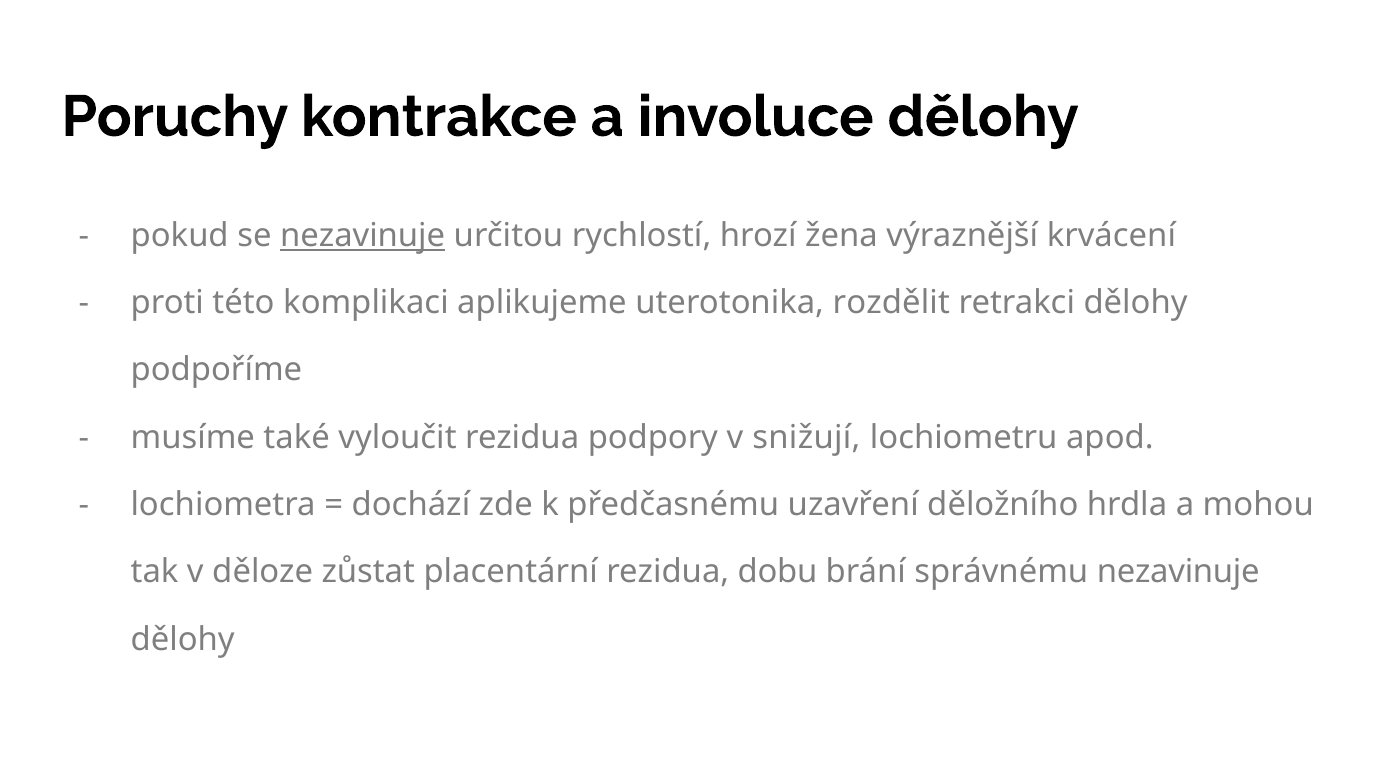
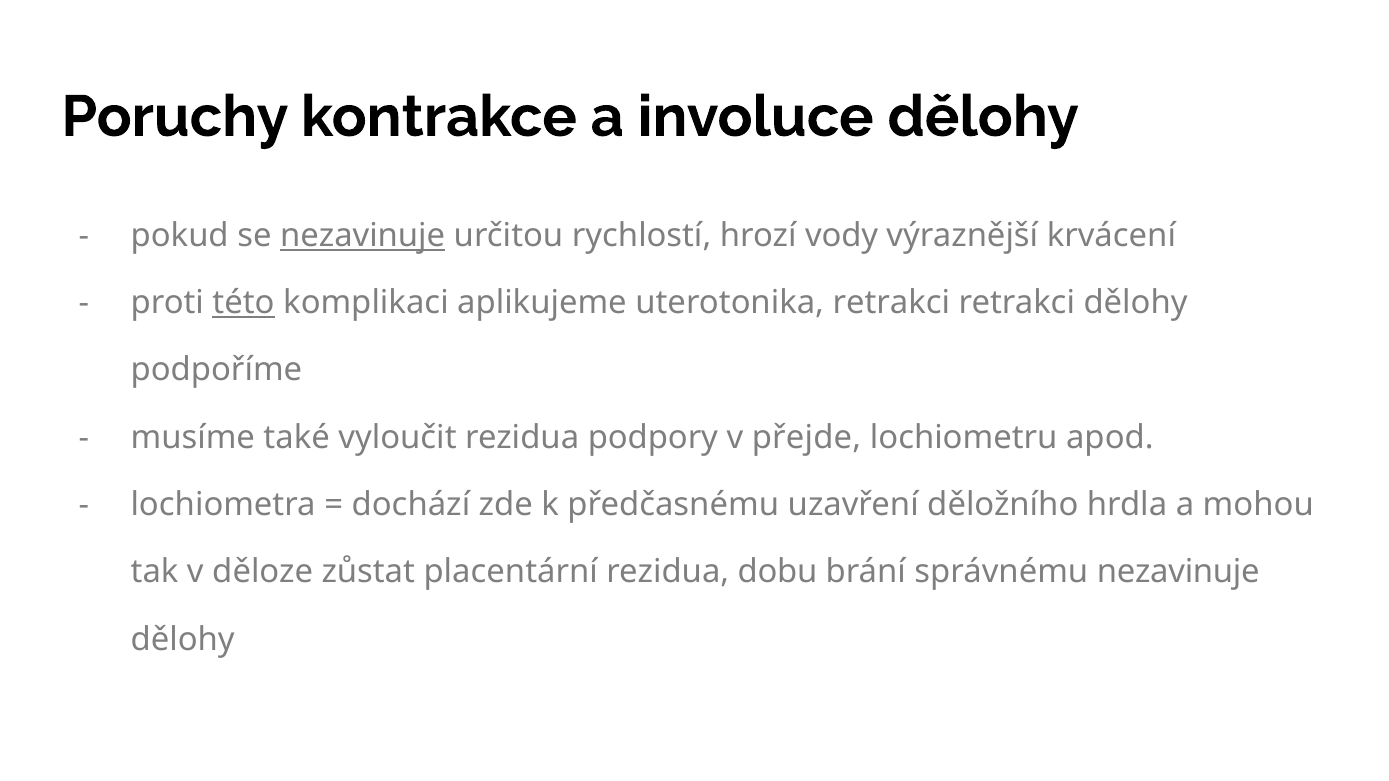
žena: žena -> vody
této underline: none -> present
uterotonika rozdělit: rozdělit -> retrakci
snižují: snižují -> přejde
